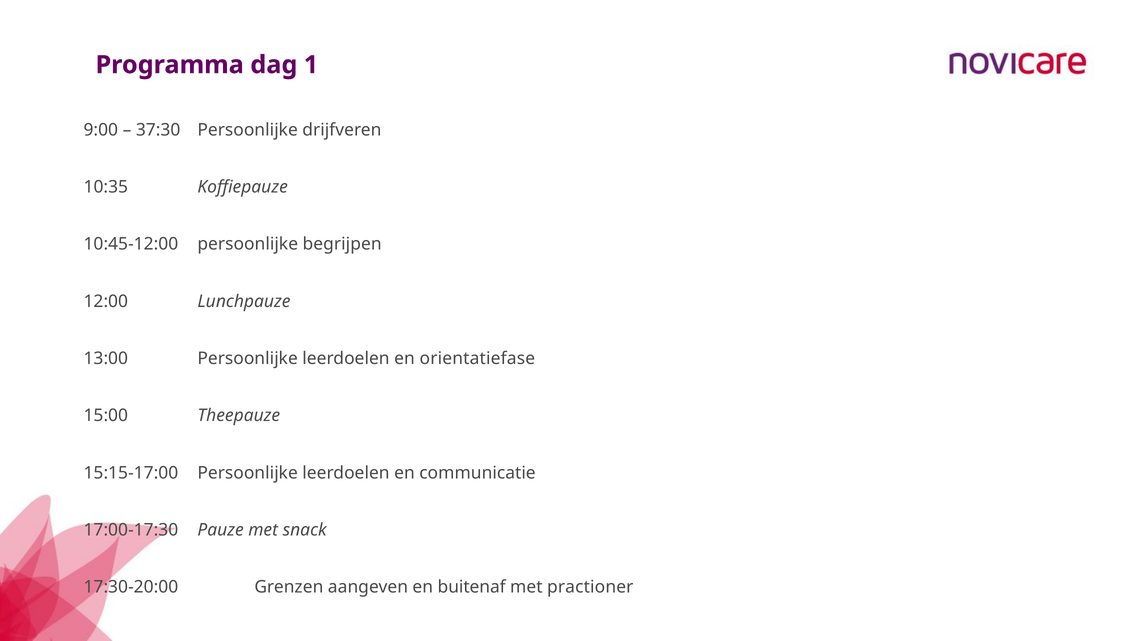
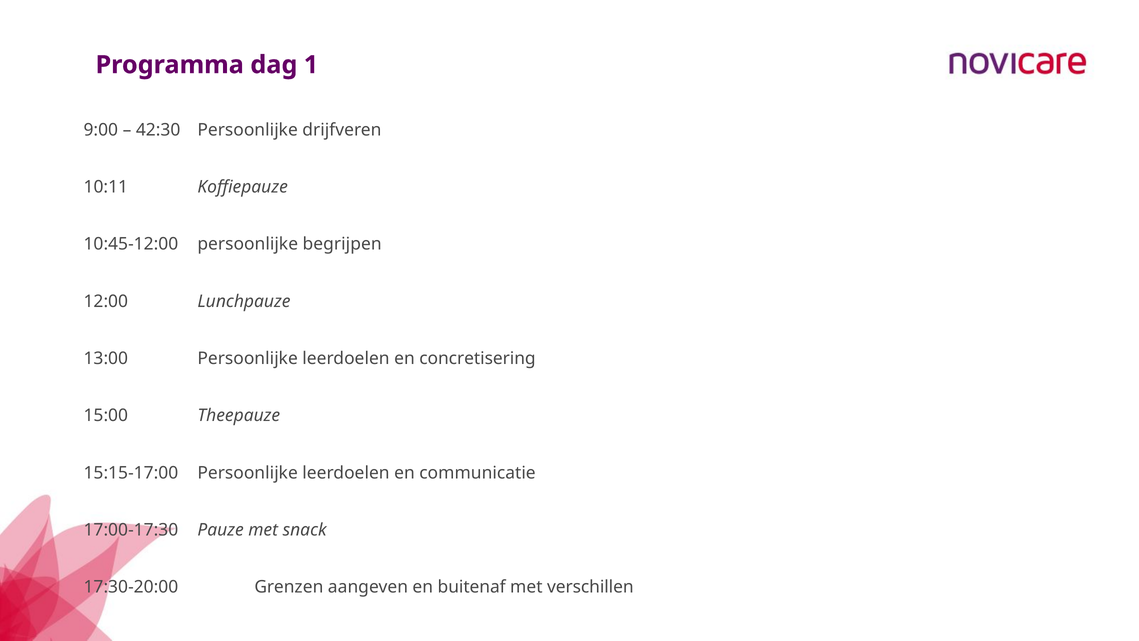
37:30: 37:30 -> 42:30
10:35: 10:35 -> 10:11
orientatiefase: orientatiefase -> concretisering
practioner: practioner -> verschillen
